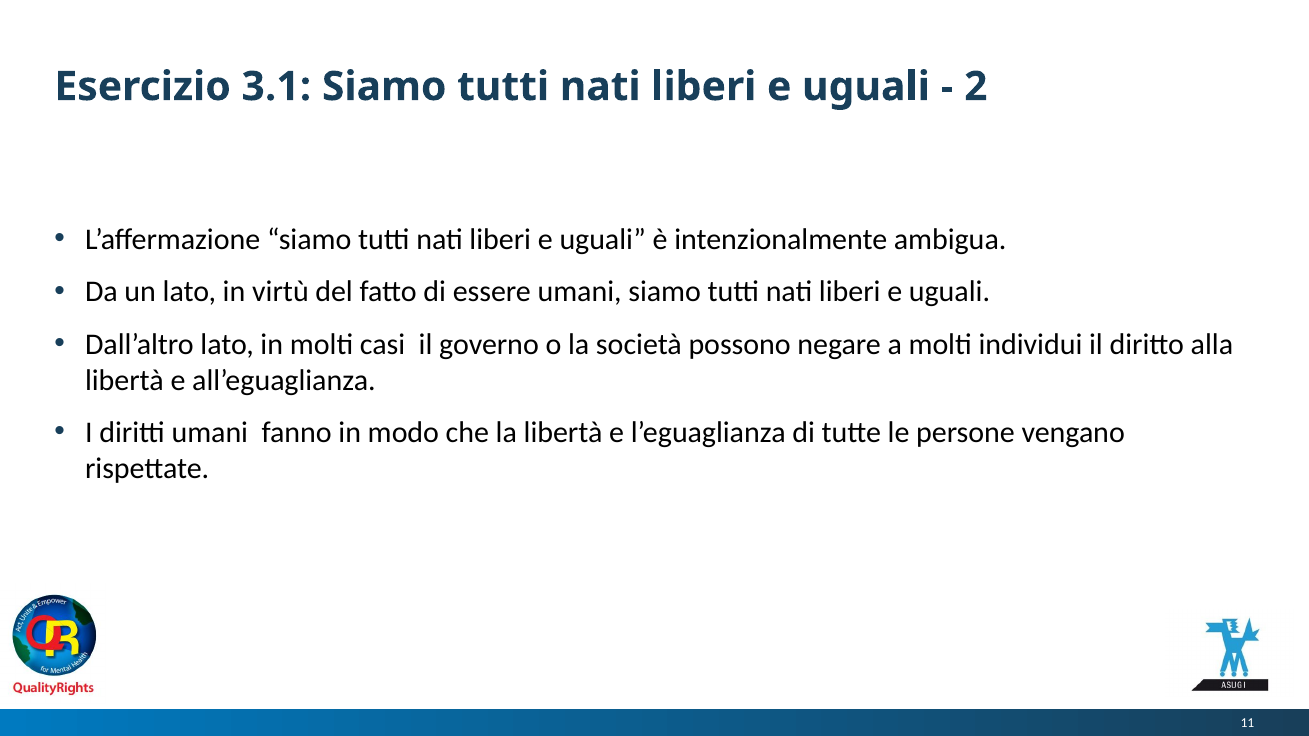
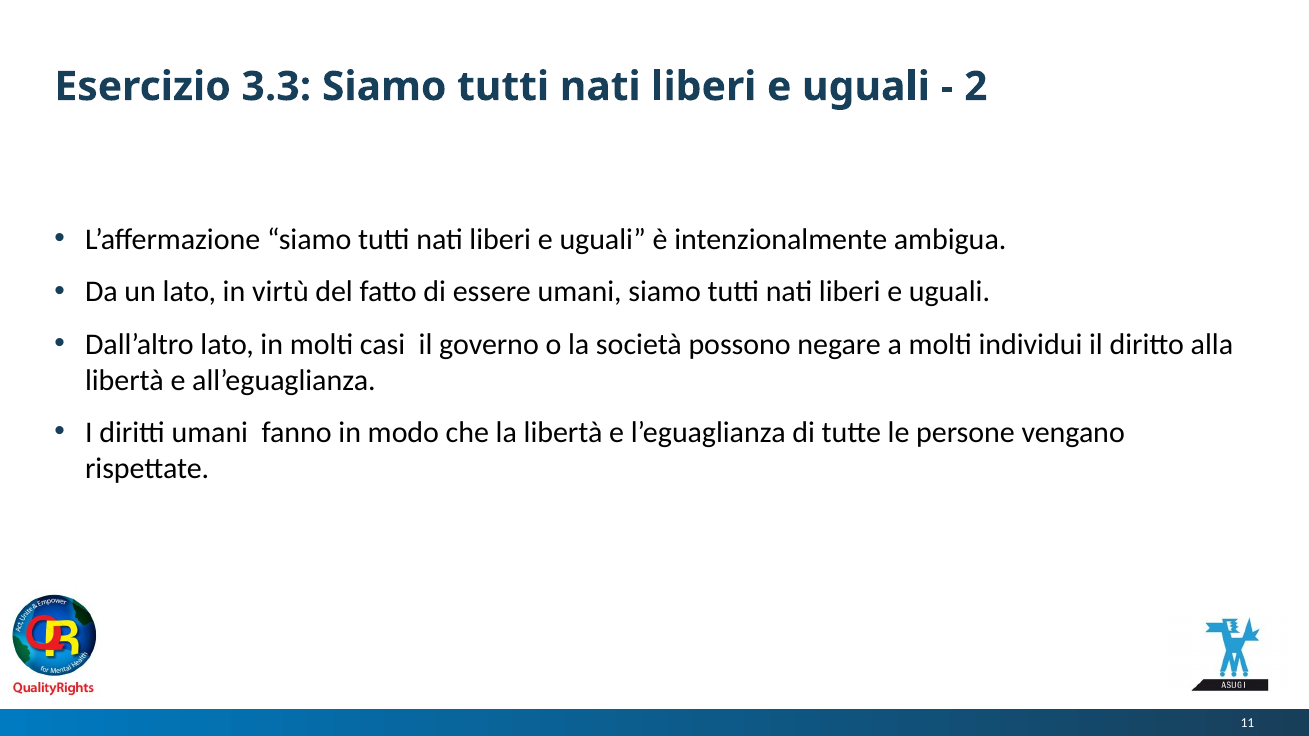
3.1: 3.1 -> 3.3
